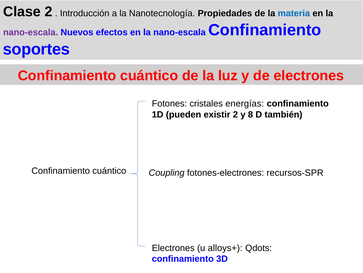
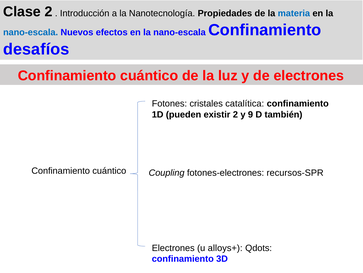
nano-escala at (31, 32) colour: purple -> blue
soportes: soportes -> desafíos
energías: energías -> catalítica
8: 8 -> 9
